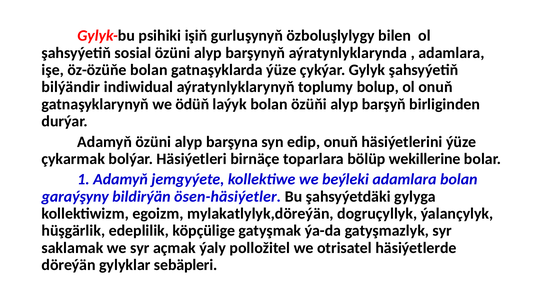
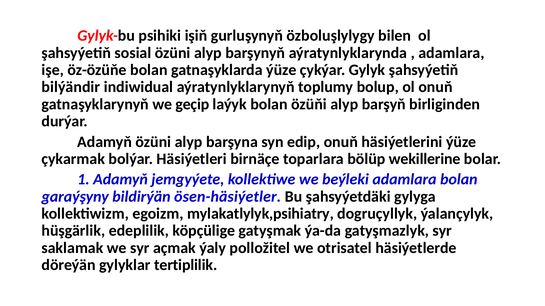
ödüň: ödüň -> geçip
mylakatlylyk,döreýän: mylakatlylyk,döreýän -> mylakatlylyk,psihiatry
sebäpleri: sebäpleri -> tertiplilik
